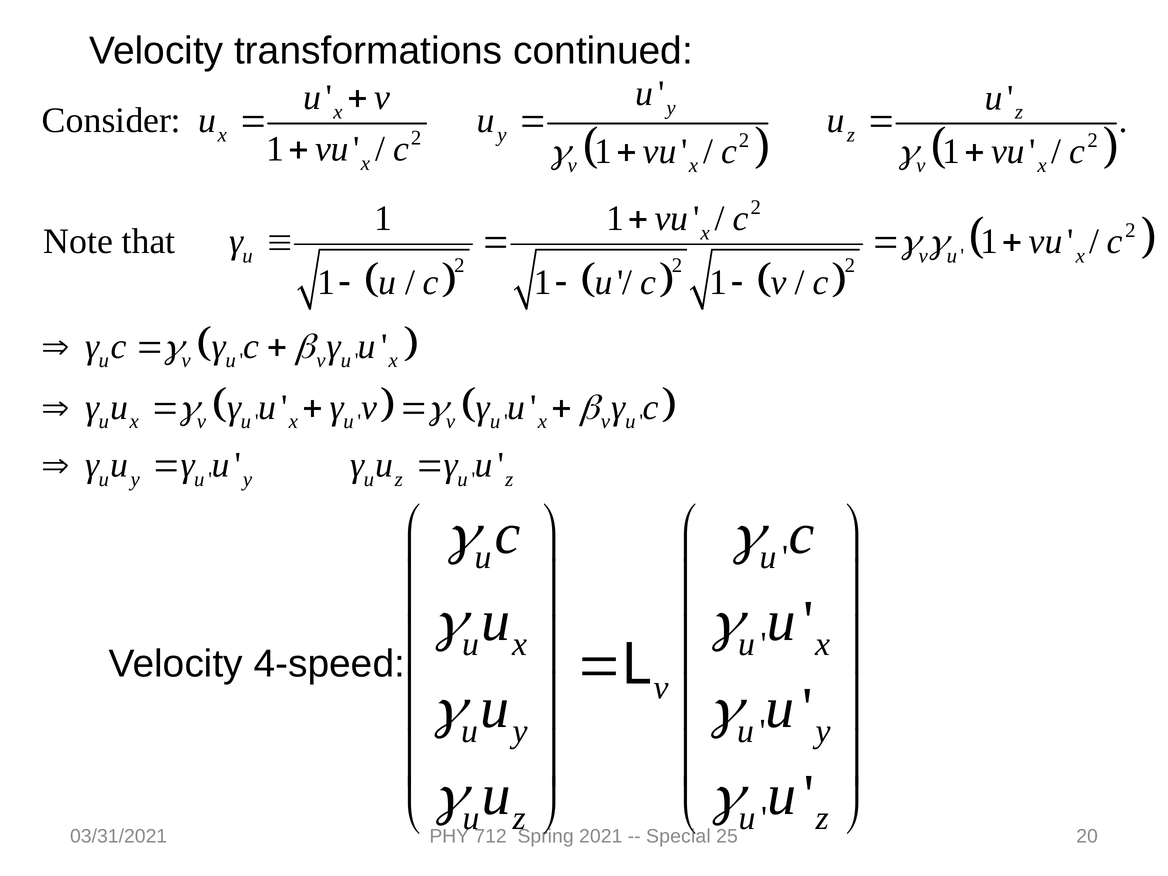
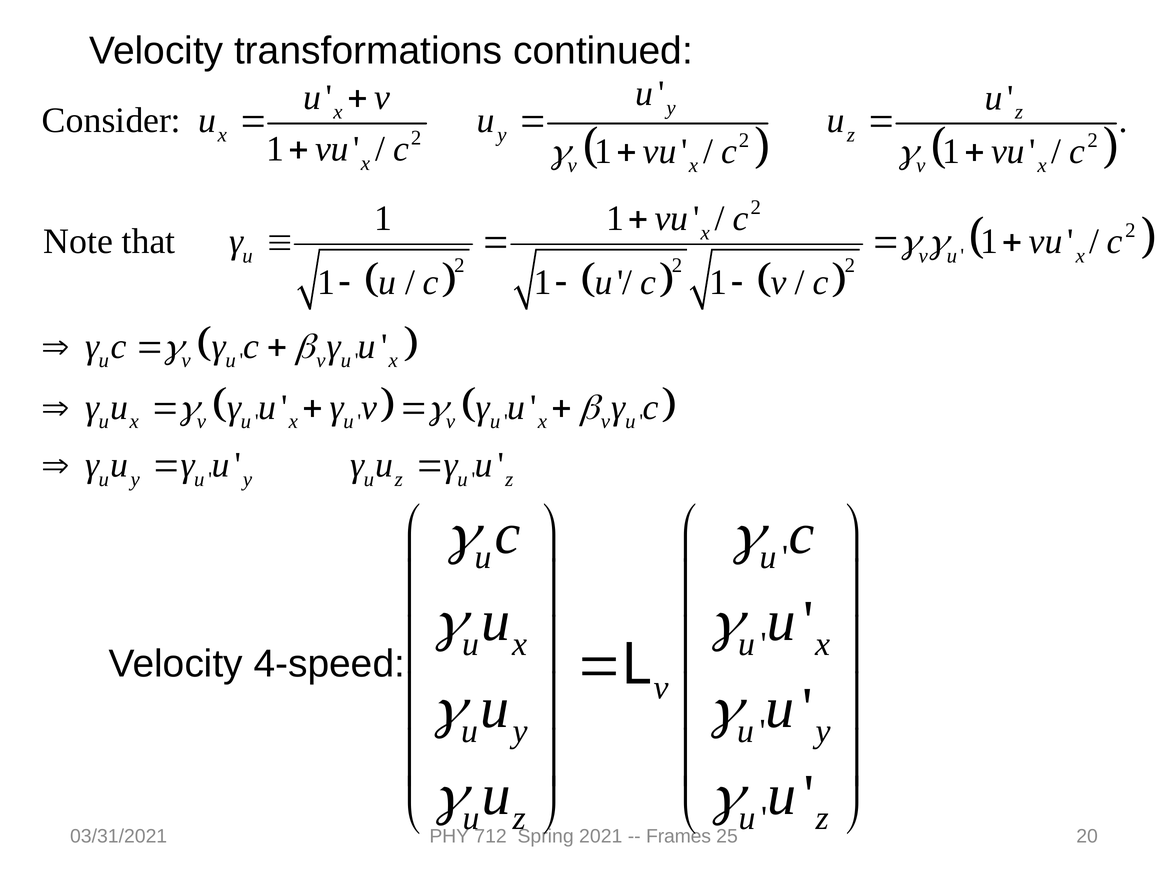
Special: Special -> Frames
